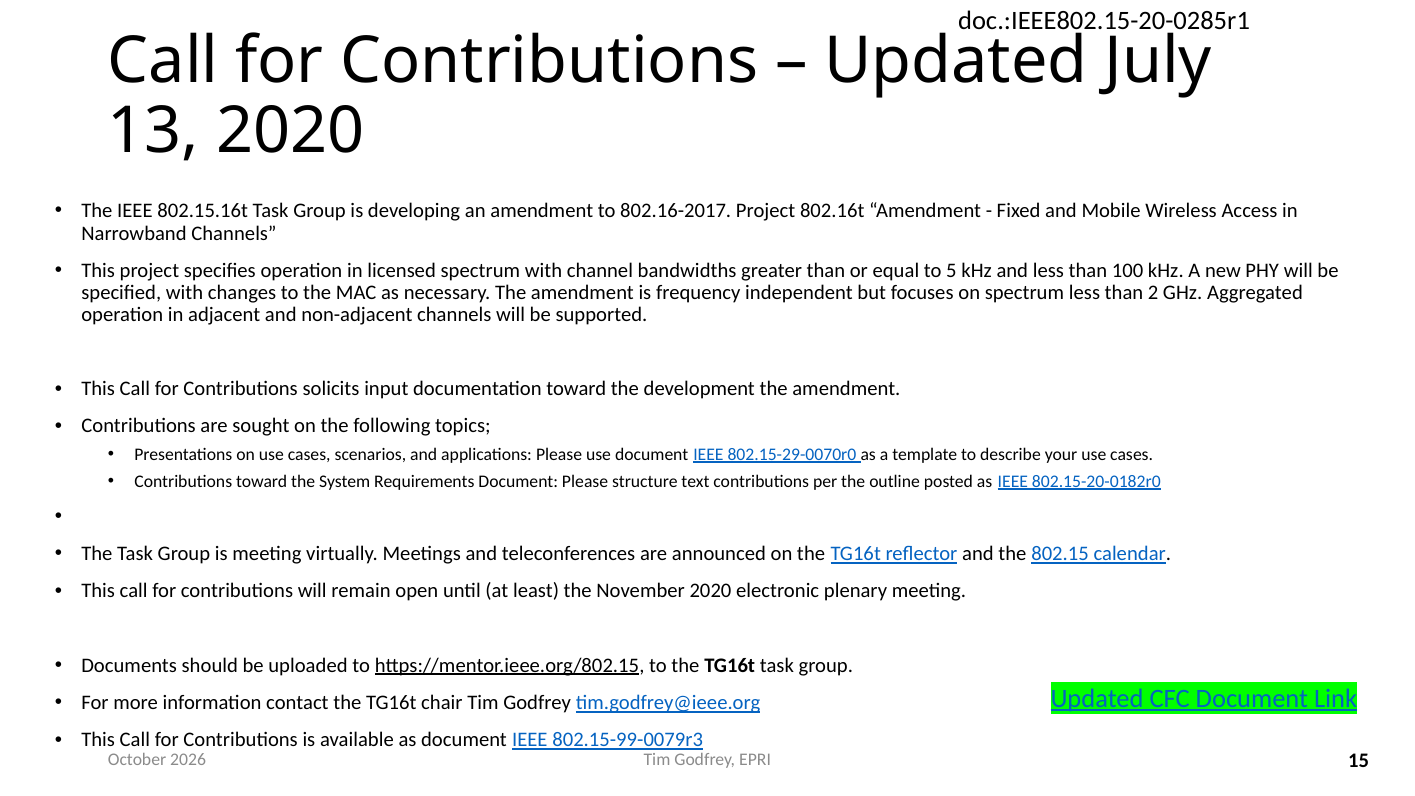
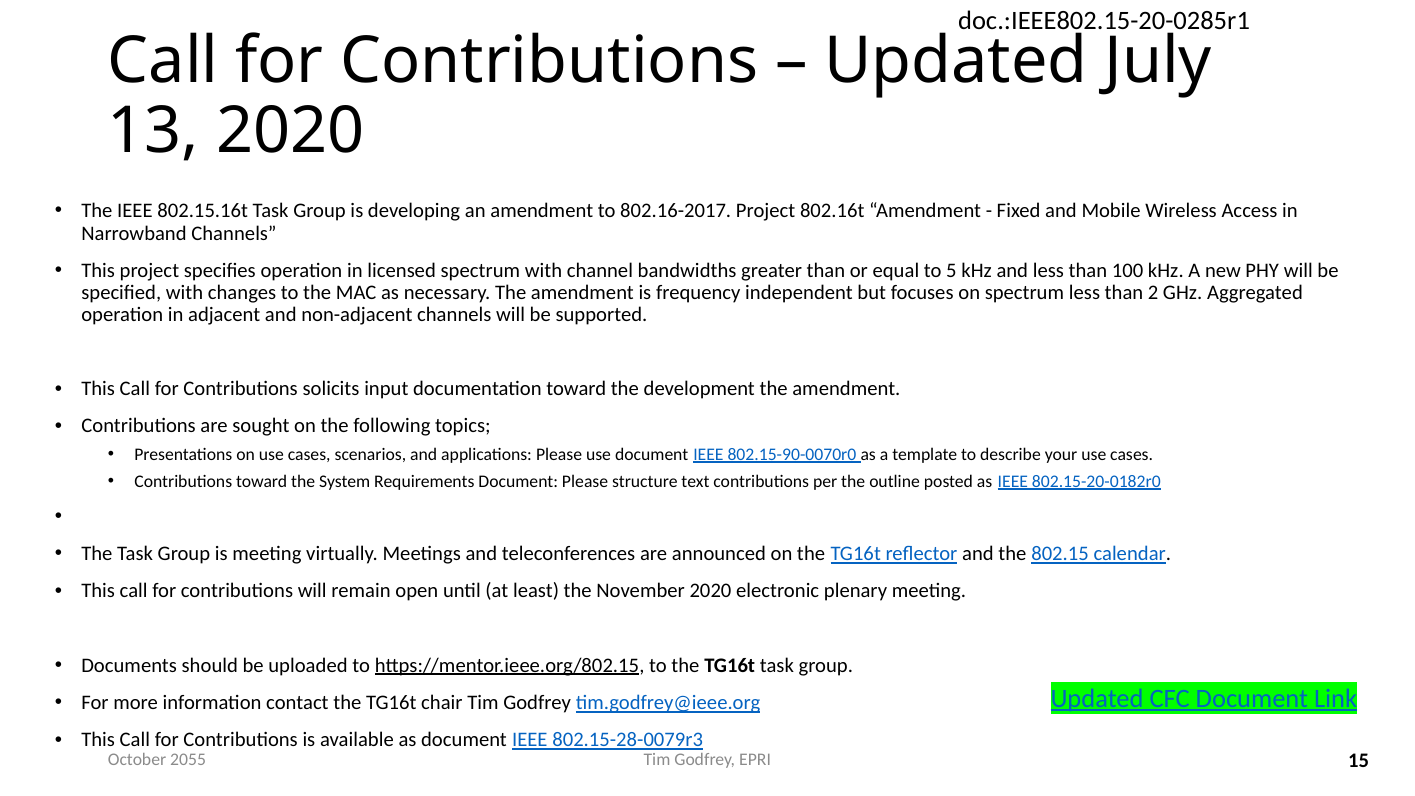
802.15-29-0070r0: 802.15-29-0070r0 -> 802.15-90-0070r0
802.15-99-0079r3: 802.15-99-0079r3 -> 802.15-28-0079r3
2026: 2026 -> 2055
